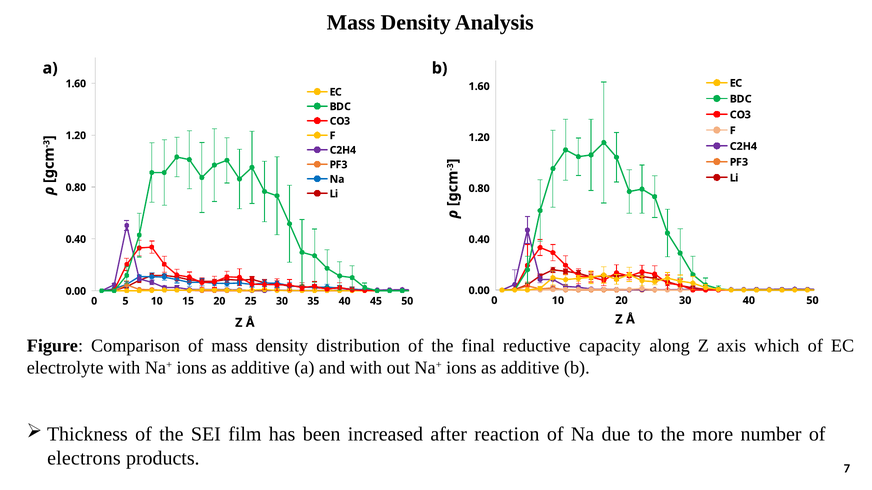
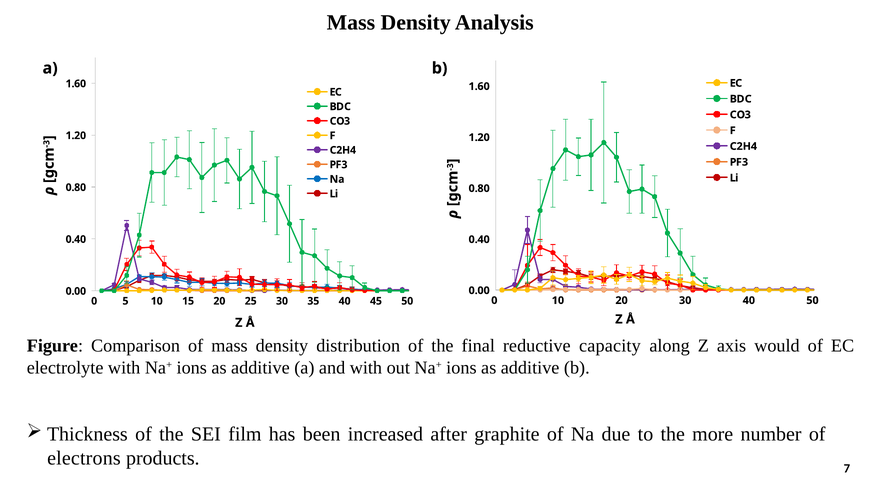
which: which -> would
reaction: reaction -> graphite
